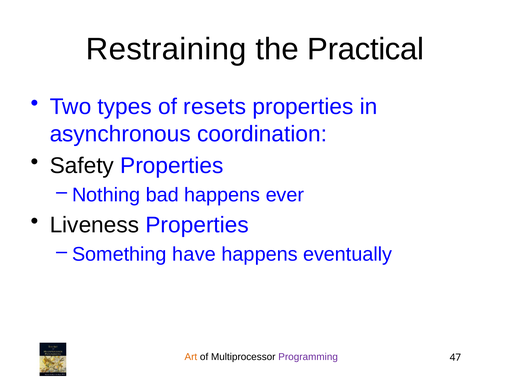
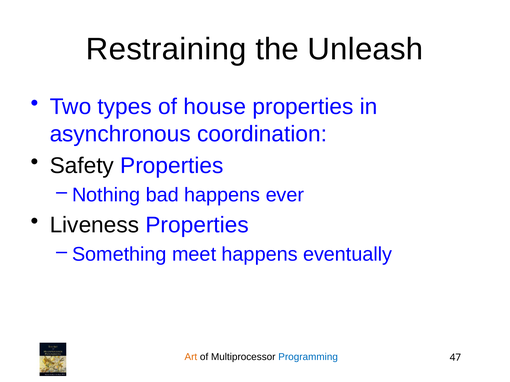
Practical: Practical -> Unleash
resets: resets -> house
have: have -> meet
Programming colour: purple -> blue
